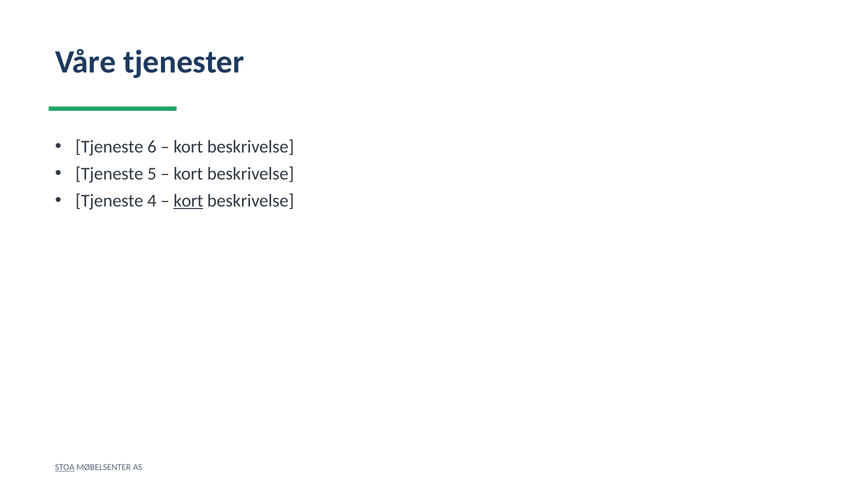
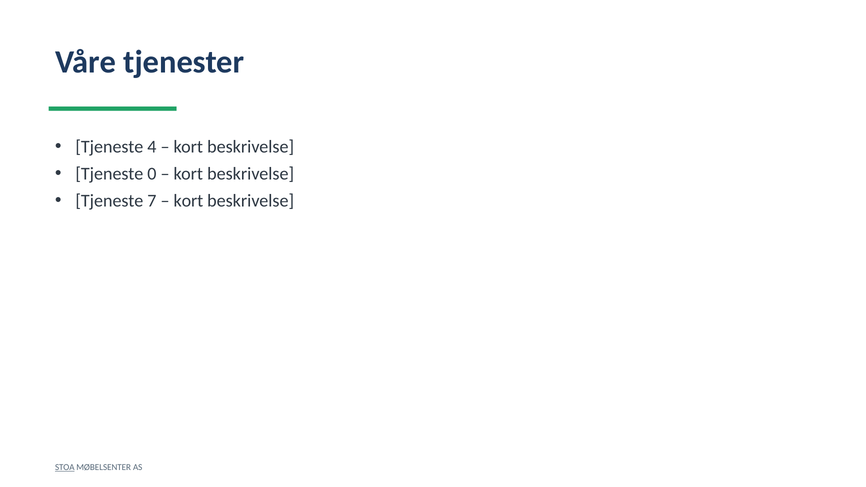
6: 6 -> 4
5: 5 -> 0
4: 4 -> 7
kort at (188, 201) underline: present -> none
